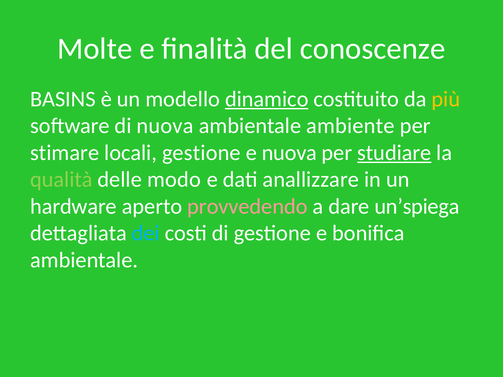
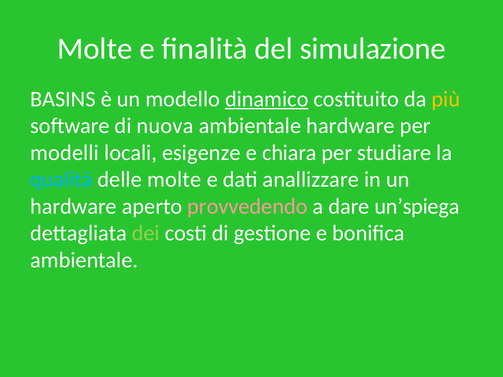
conoscenze: conoscenze -> simulazione
ambientale ambiente: ambiente -> hardware
stimare: stimare -> modelli
locali gestione: gestione -> esigenze
e nuova: nuova -> chiara
studiare underline: present -> none
qualità colour: light green -> light blue
delle modo: modo -> molte
dei colour: light blue -> light green
